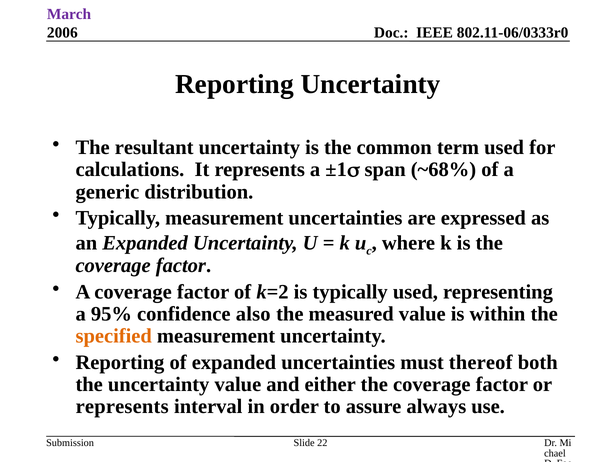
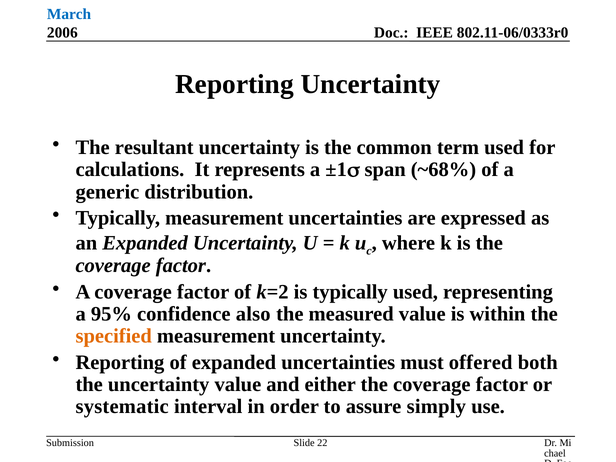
March colour: purple -> blue
thereof: thereof -> offered
represents at (122, 407): represents -> systematic
always: always -> simply
